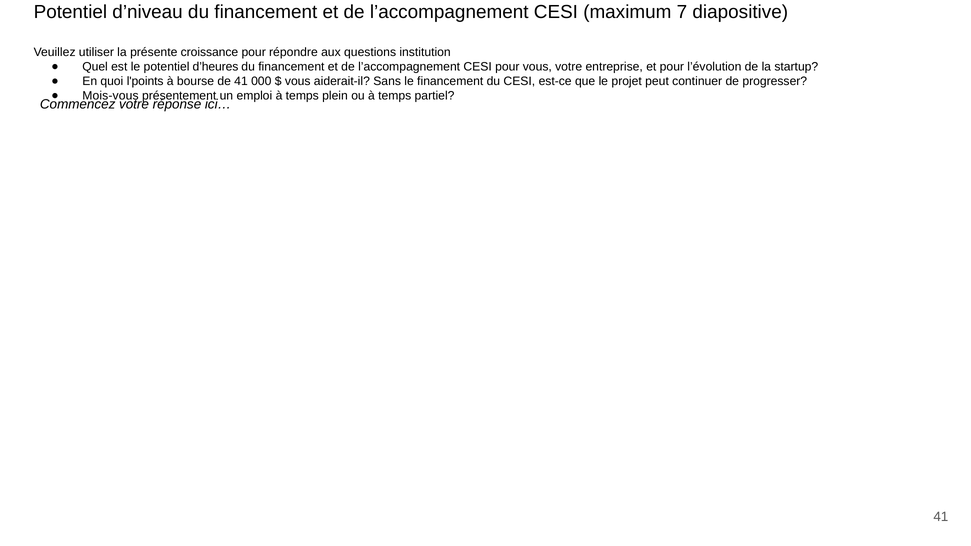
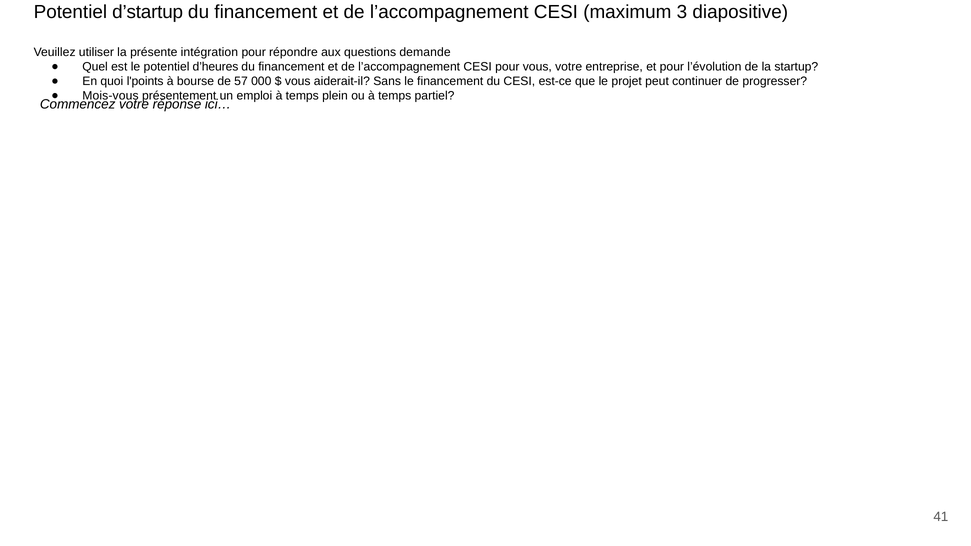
d’niveau: d’niveau -> d’startup
7: 7 -> 3
croissance: croissance -> intégration
institution: institution -> demande
de 41: 41 -> 57
